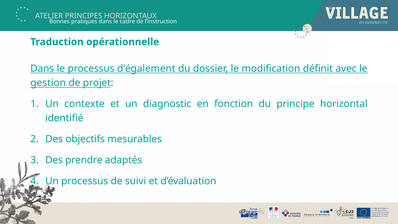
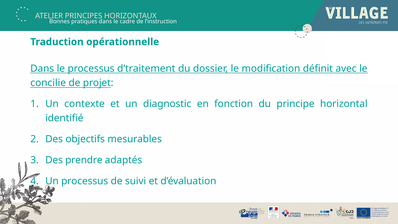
d’également: d’également -> d’traitement
gestion: gestion -> concilie
